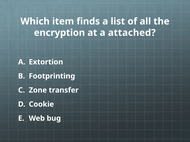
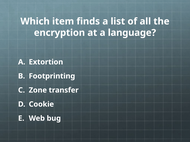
attached: attached -> language
